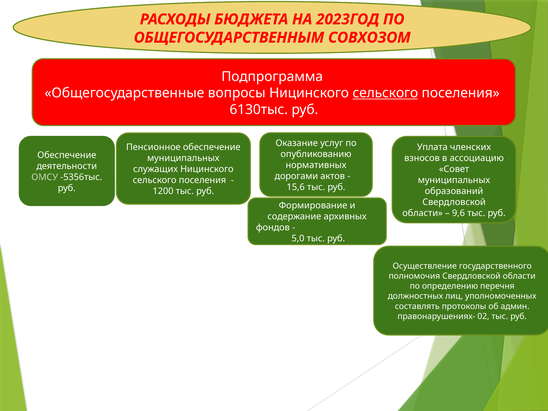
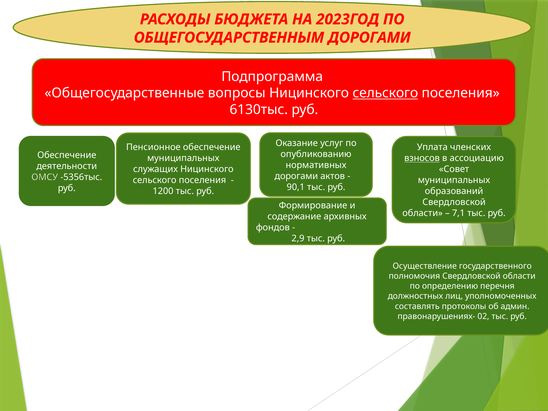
ОБЩЕГОСУДАРСТВЕННЫМ СОВХОЗОМ: СОВХОЗОМ -> ДОРОГАМИ
взносов underline: none -> present
15,6: 15,6 -> 90,1
9,6: 9,6 -> 7,1
5,0: 5,0 -> 2,9
